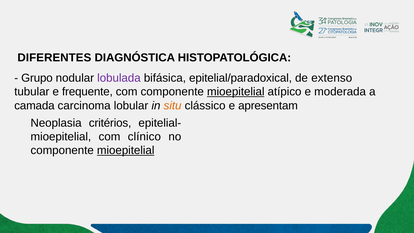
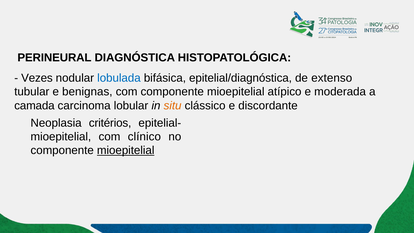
DIFERENTES: DIFERENTES -> PERINEURAL
Grupo: Grupo -> Vezes
lobulada colour: purple -> blue
epitelial/paradoxical: epitelial/paradoxical -> epitelial/diagnóstica
frequente: frequente -> benignas
mioepitelial at (236, 92) underline: present -> none
apresentam: apresentam -> discordante
